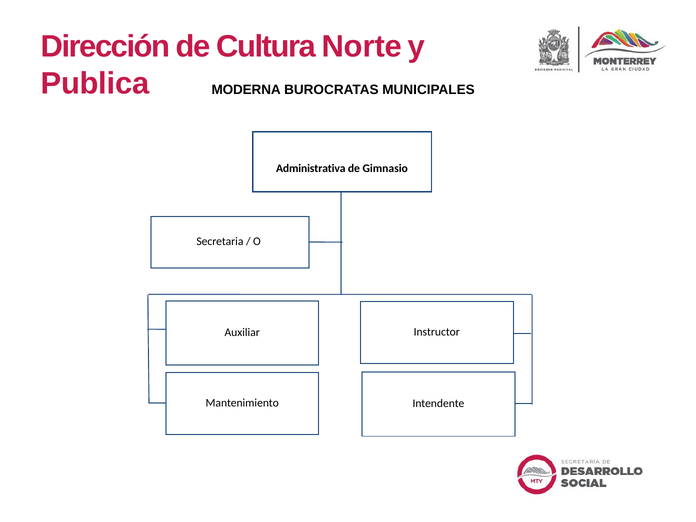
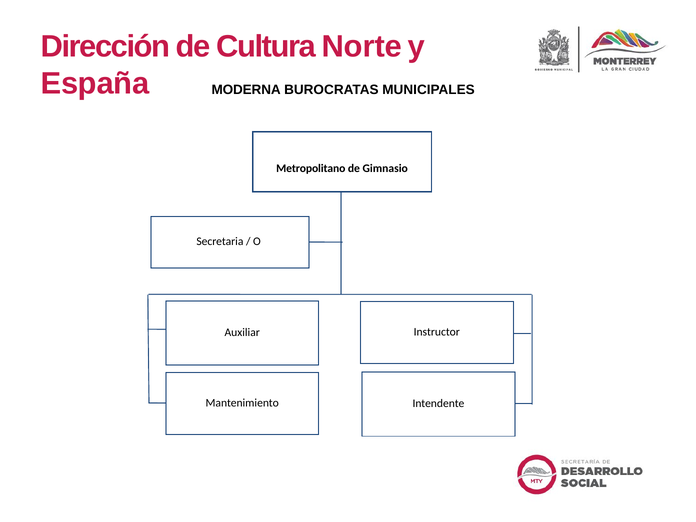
Publica: Publica -> España
Administrativa: Administrativa -> Metropolitano
